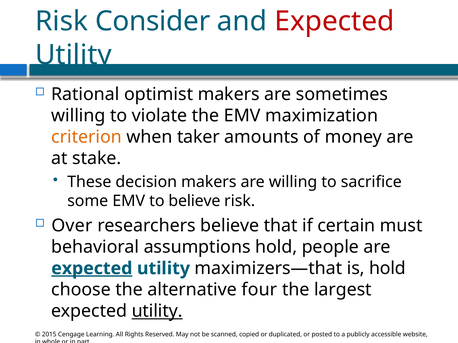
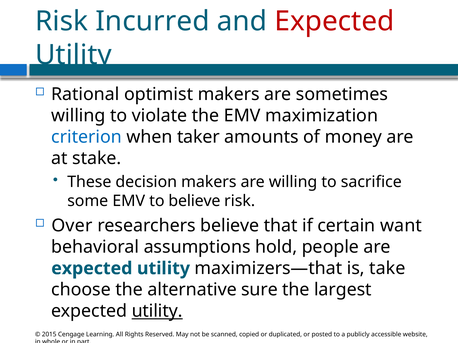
Consider: Consider -> Incurred
criterion colour: orange -> blue
must: must -> want
expected at (92, 269) underline: present -> none
is hold: hold -> take
four: four -> sure
